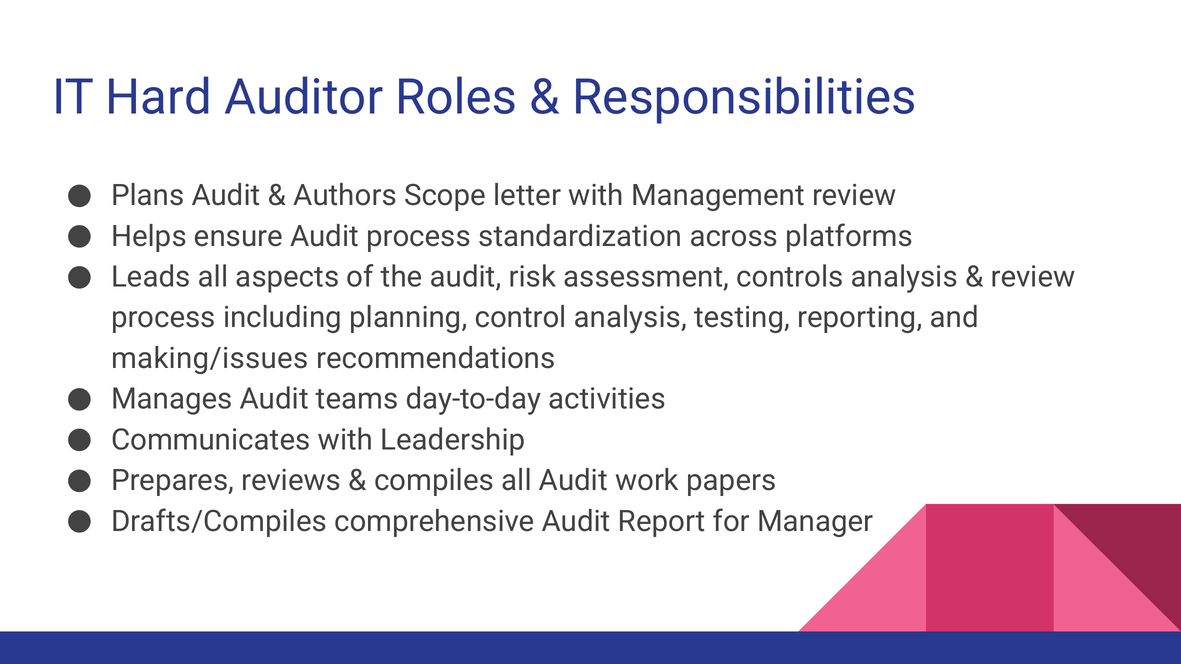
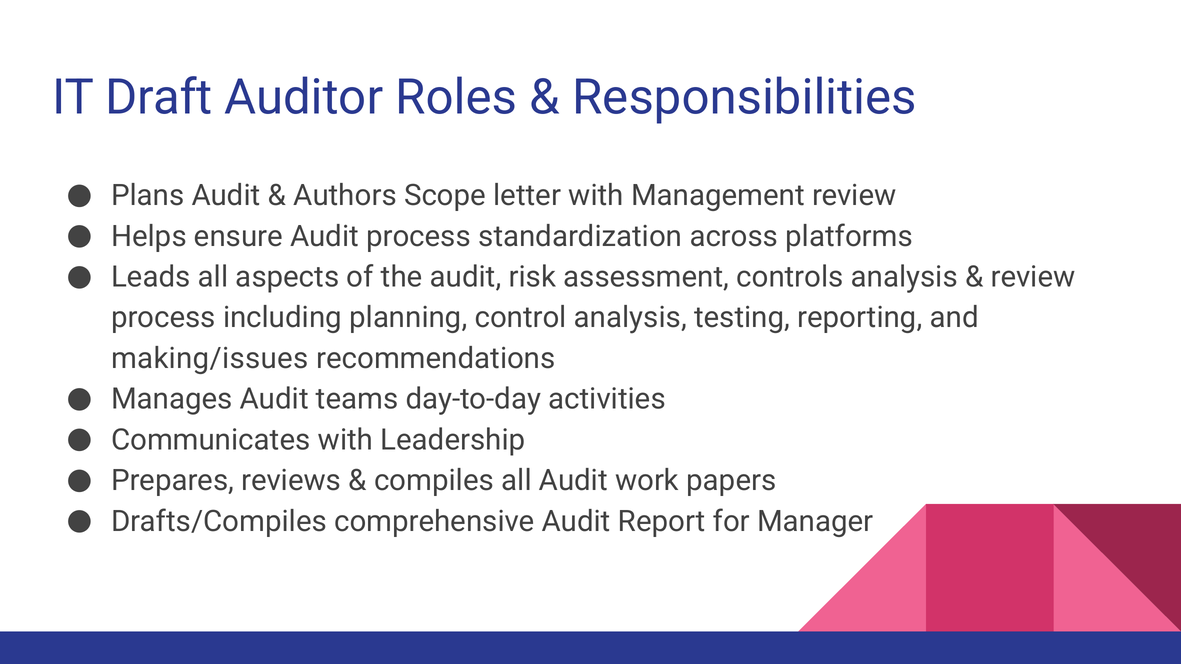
Hard: Hard -> Draft
